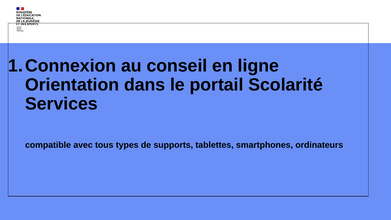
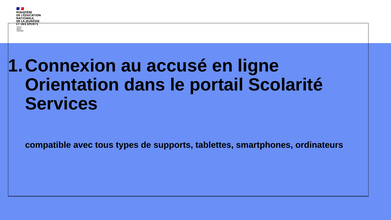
conseil: conseil -> accusé
